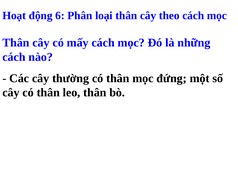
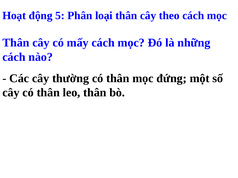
6: 6 -> 5
